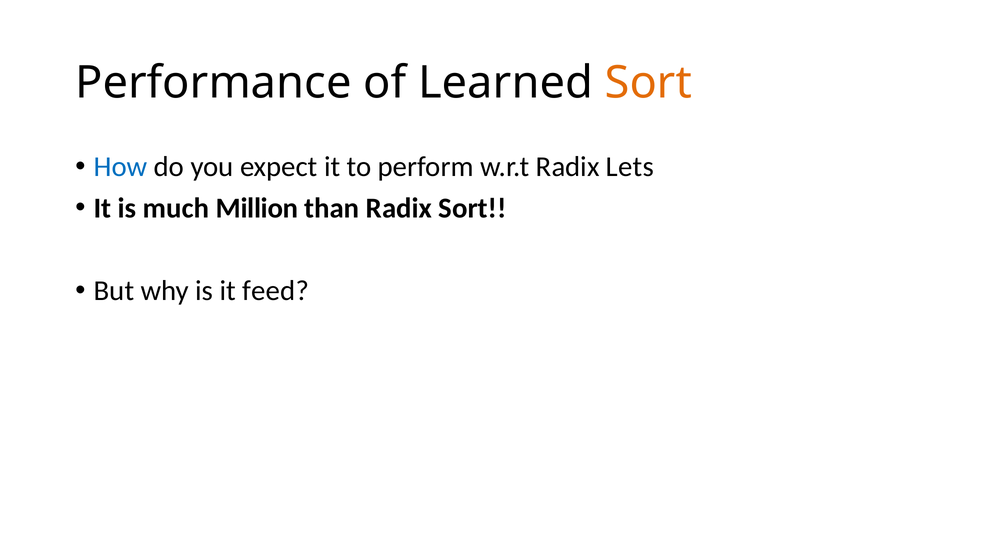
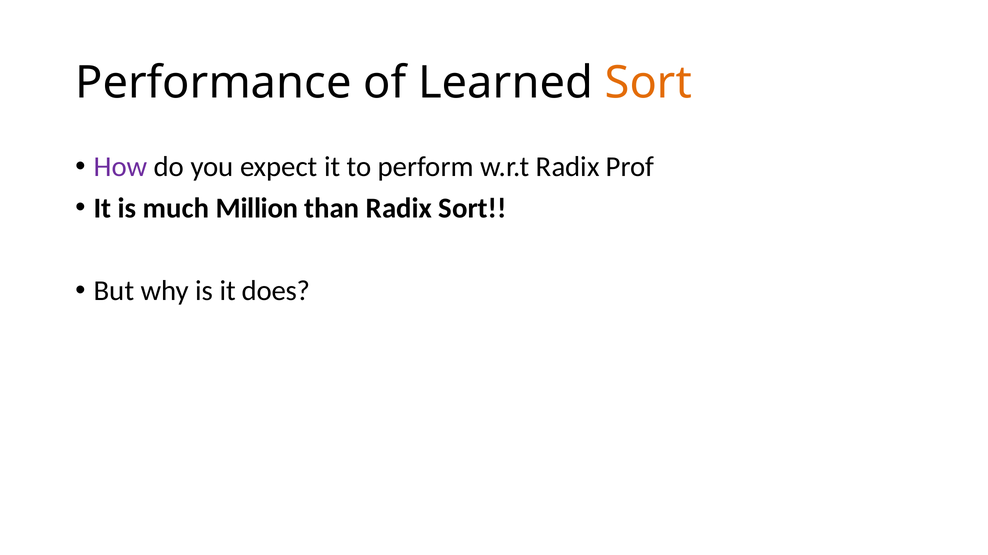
How colour: blue -> purple
Lets: Lets -> Prof
feed: feed -> does
